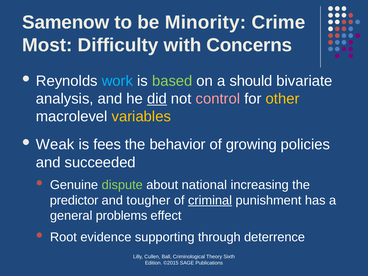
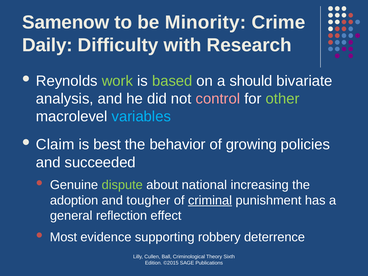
Most: Most -> Daily
Concerns: Concerns -> Research
work colour: light blue -> light green
did underline: present -> none
other colour: yellow -> light green
variables colour: yellow -> light blue
Weak: Weak -> Claim
fees: fees -> best
predictor: predictor -> adoption
problems: problems -> reflection
Root: Root -> Most
through: through -> robbery
